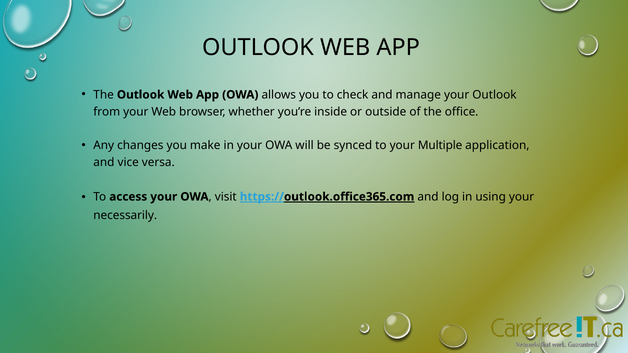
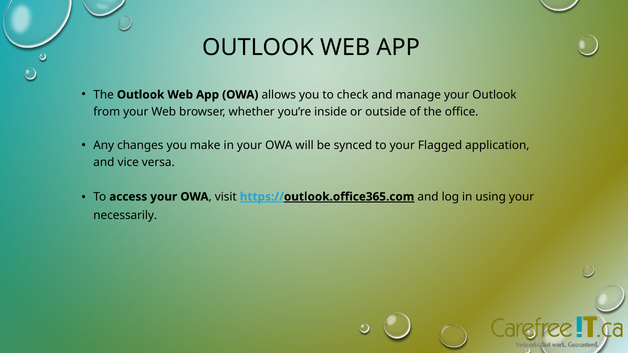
Multiple: Multiple -> Flagged
